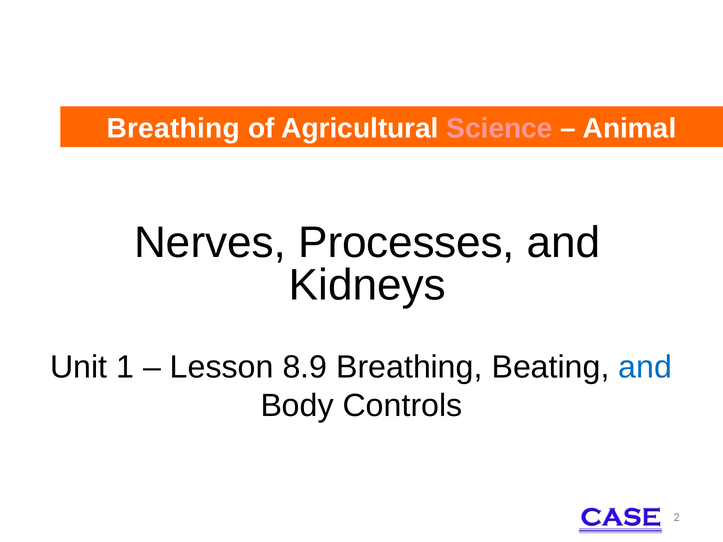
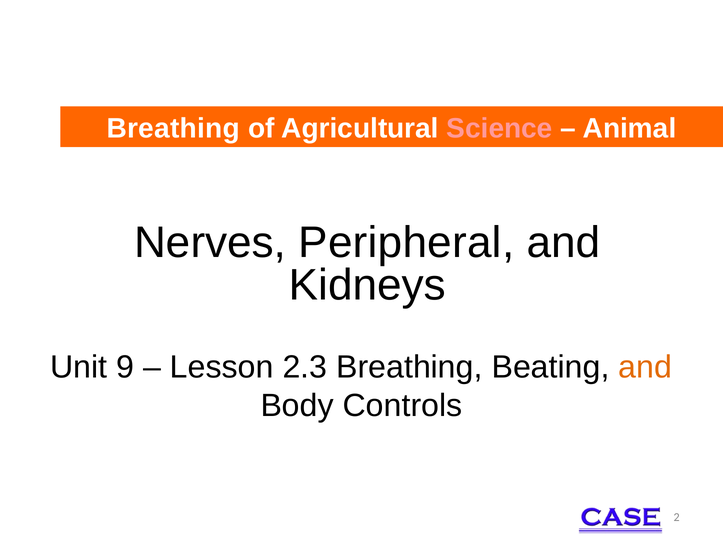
Processes: Processes -> Peripheral
1: 1 -> 9
8.9: 8.9 -> 2.3
and at (645, 367) colour: blue -> orange
